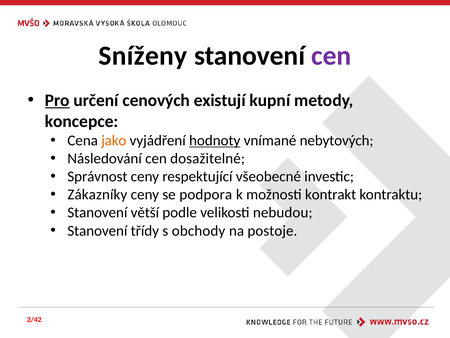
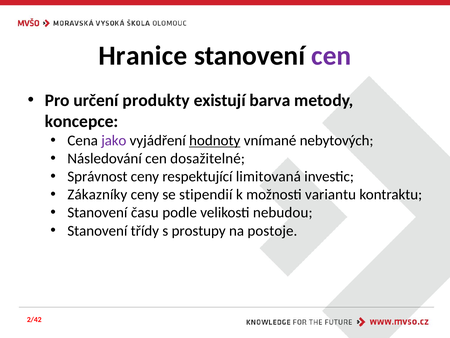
Sníženy: Sníženy -> Hranice
Pro underline: present -> none
cenových: cenových -> produkty
kupní: kupní -> barva
jako colour: orange -> purple
všeobecné: všeobecné -> limitovaná
podpora: podpora -> stipendií
kontrakt: kontrakt -> variantu
větší: větší -> času
obchody: obchody -> prostupy
